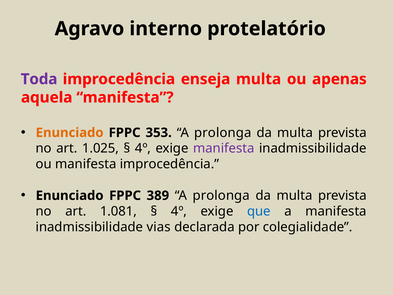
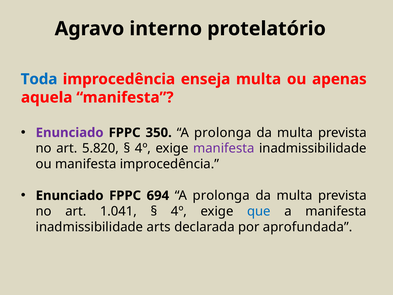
Toda colour: purple -> blue
Enunciado at (70, 133) colour: orange -> purple
353: 353 -> 350
1.025: 1.025 -> 5.820
389: 389 -> 694
1.081: 1.081 -> 1.041
vias: vias -> arts
colegialidade: colegialidade -> aprofundada
